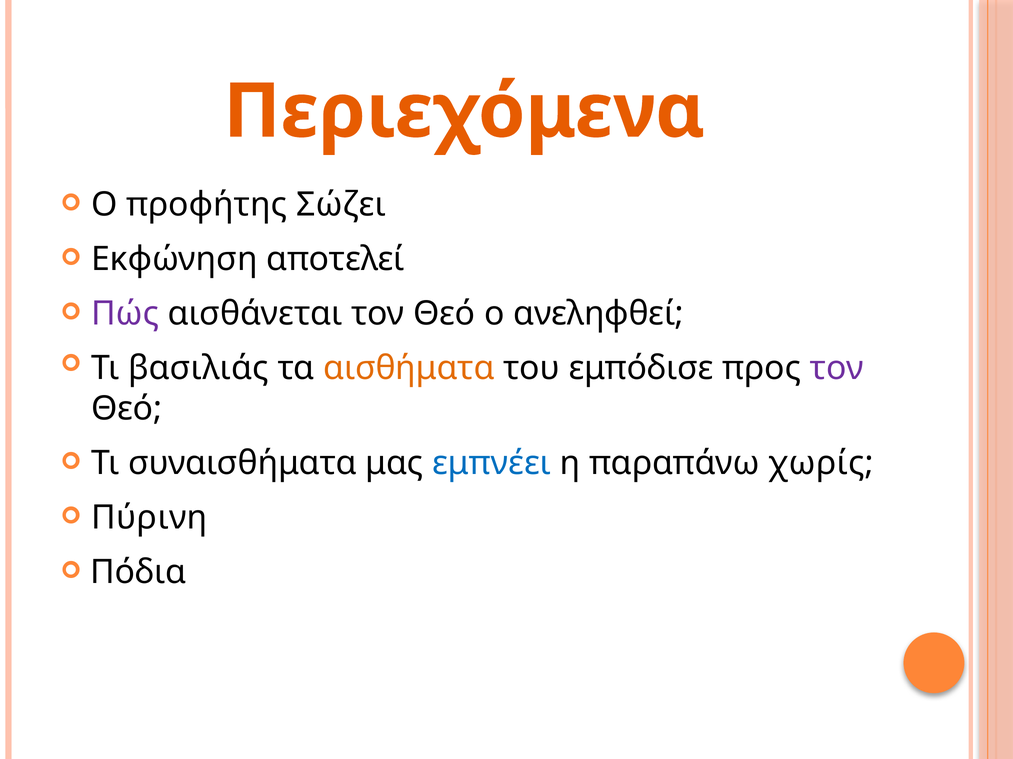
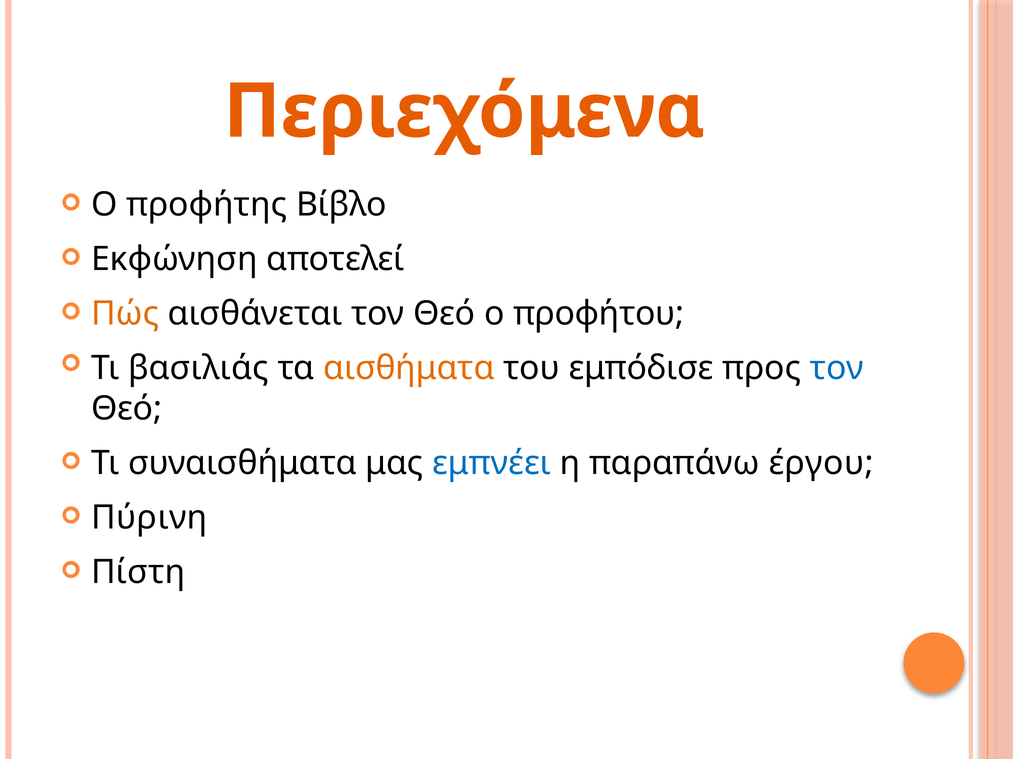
Σώζει: Σώζει -> Βίβλο
Πώς colour: purple -> orange
ανεληφθεί: ανεληφθεί -> προφήτου
τον at (837, 369) colour: purple -> blue
χωρίς: χωρίς -> έργου
Πόδια: Πόδια -> Πίστη
